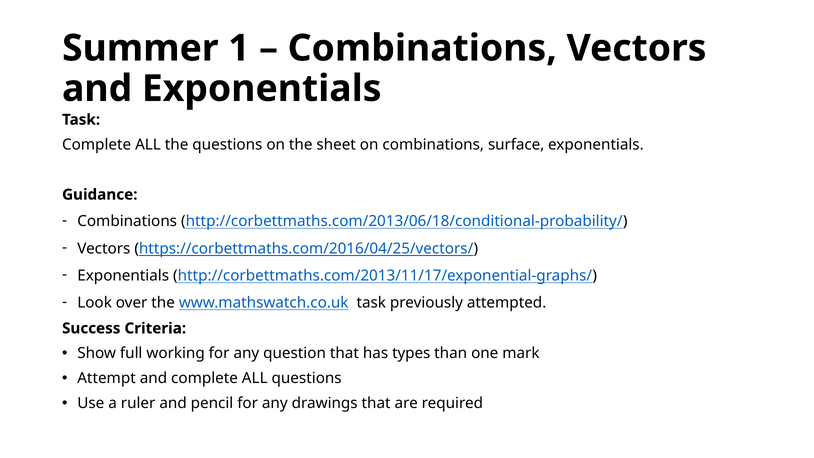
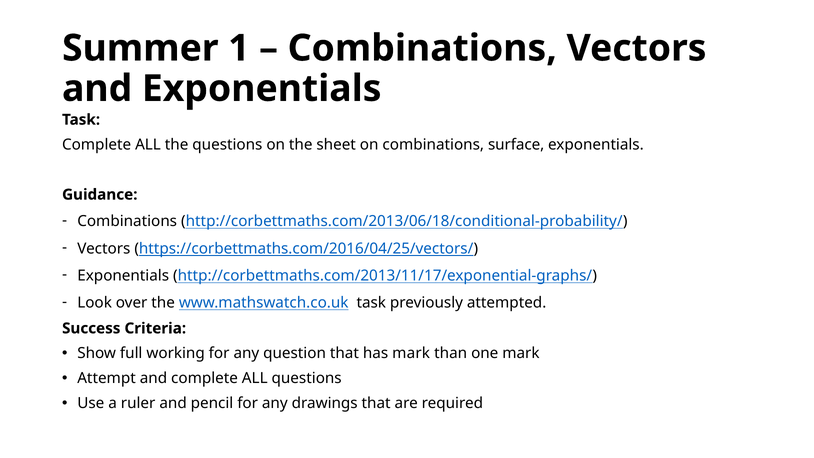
has types: types -> mark
